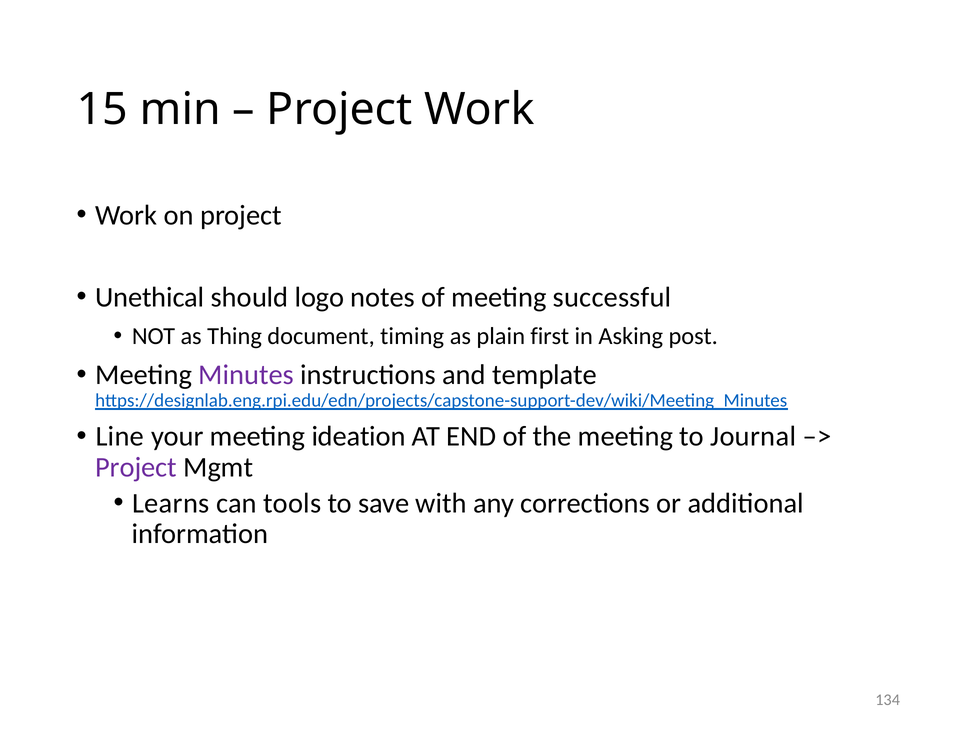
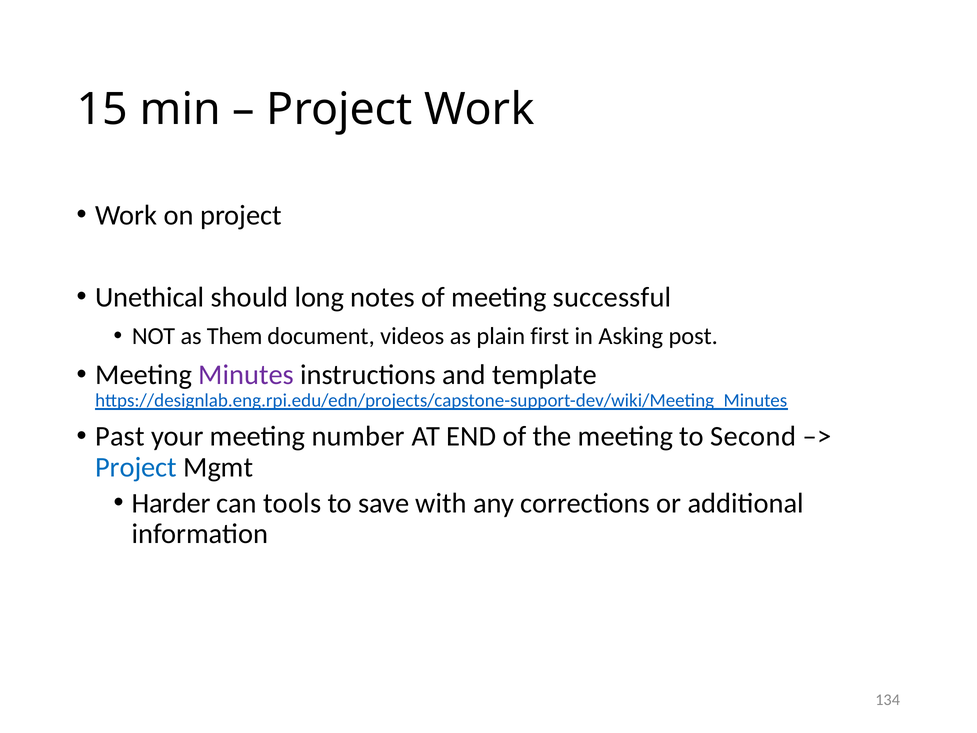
logo: logo -> long
Thing: Thing -> Them
timing: timing -> videos
Line: Line -> Past
ideation: ideation -> number
Journal: Journal -> Second
Project at (136, 467) colour: purple -> blue
Learns: Learns -> Harder
